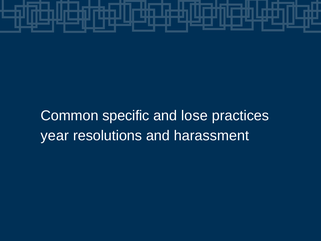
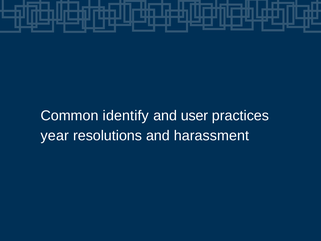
specific: specific -> identify
lose: lose -> user
